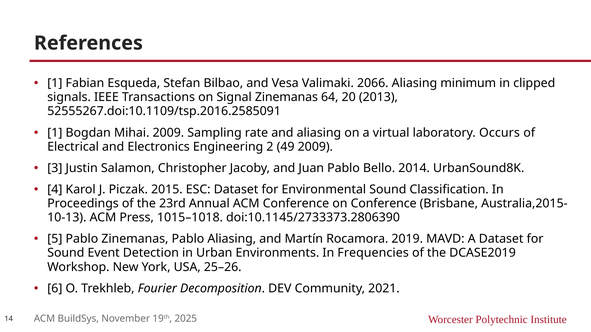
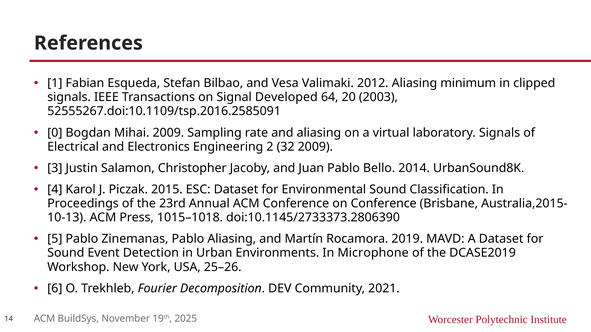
2066: 2066 -> 2012
Signal Zinemanas: Zinemanas -> Developed
2013: 2013 -> 2003
1 at (55, 133): 1 -> 0
laboratory Occurs: Occurs -> Signals
49: 49 -> 32
Frequencies: Frequencies -> Microphone
